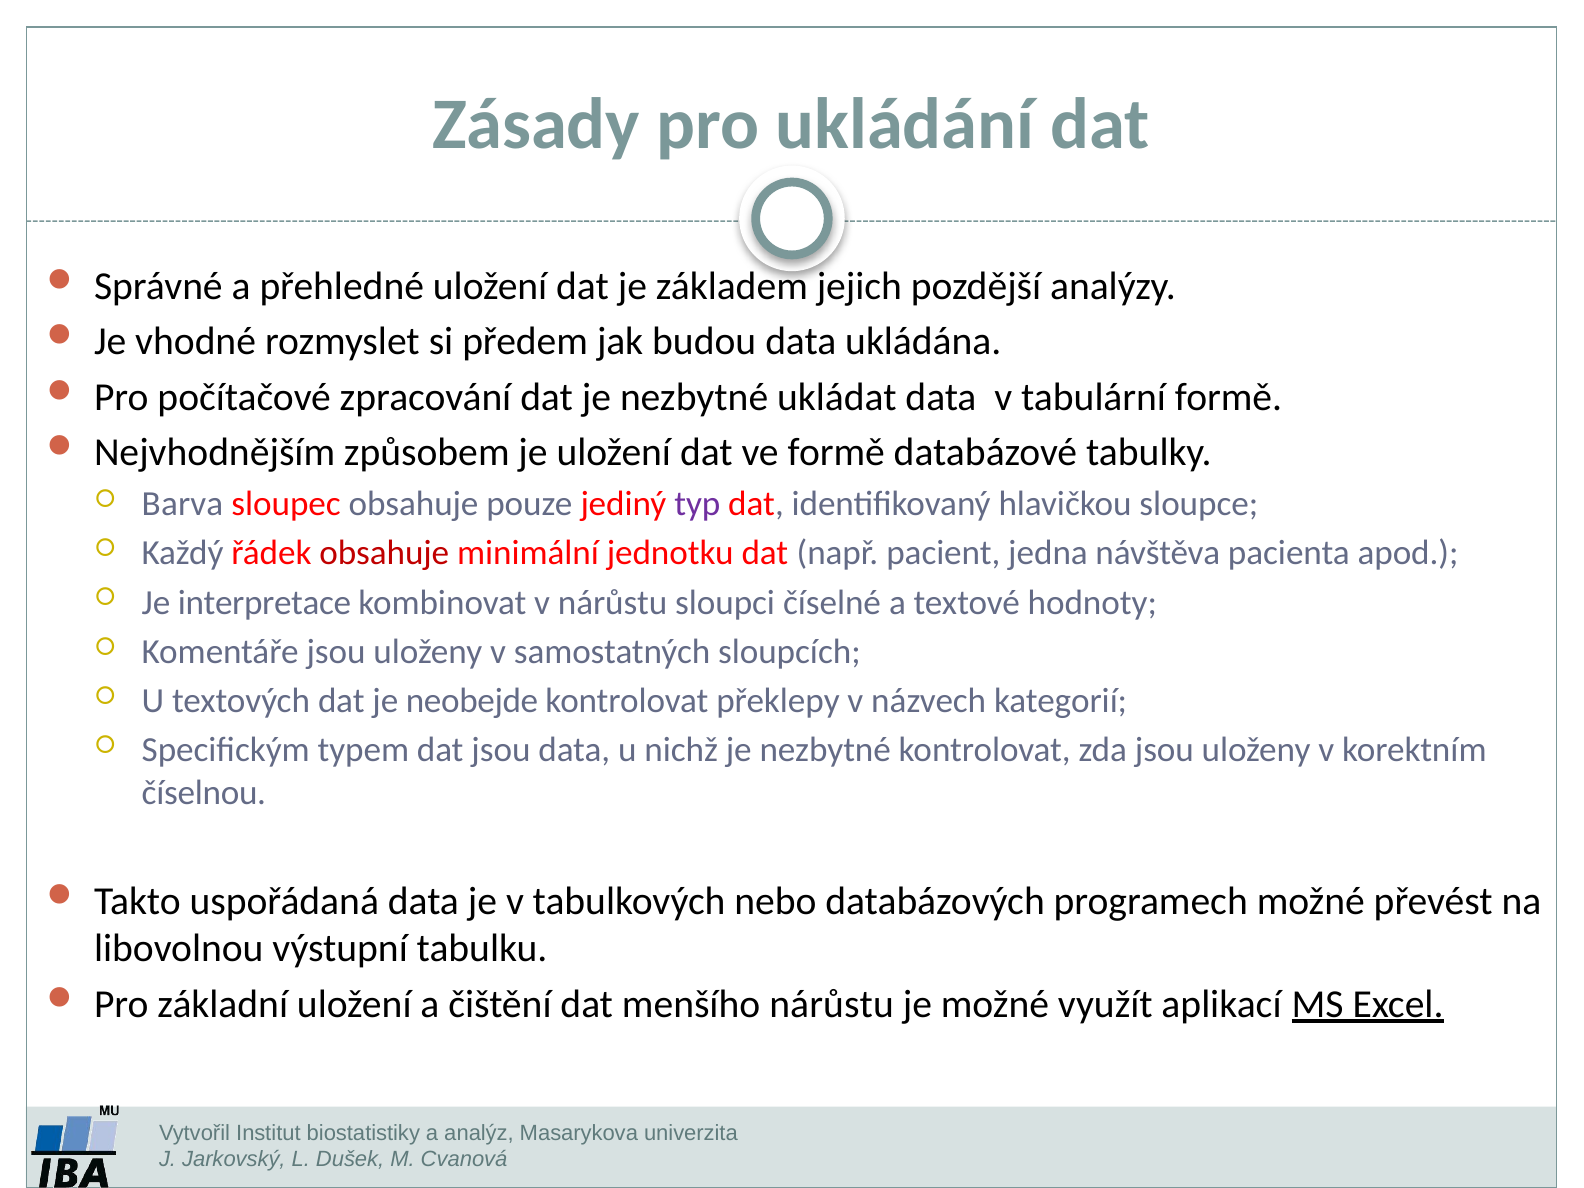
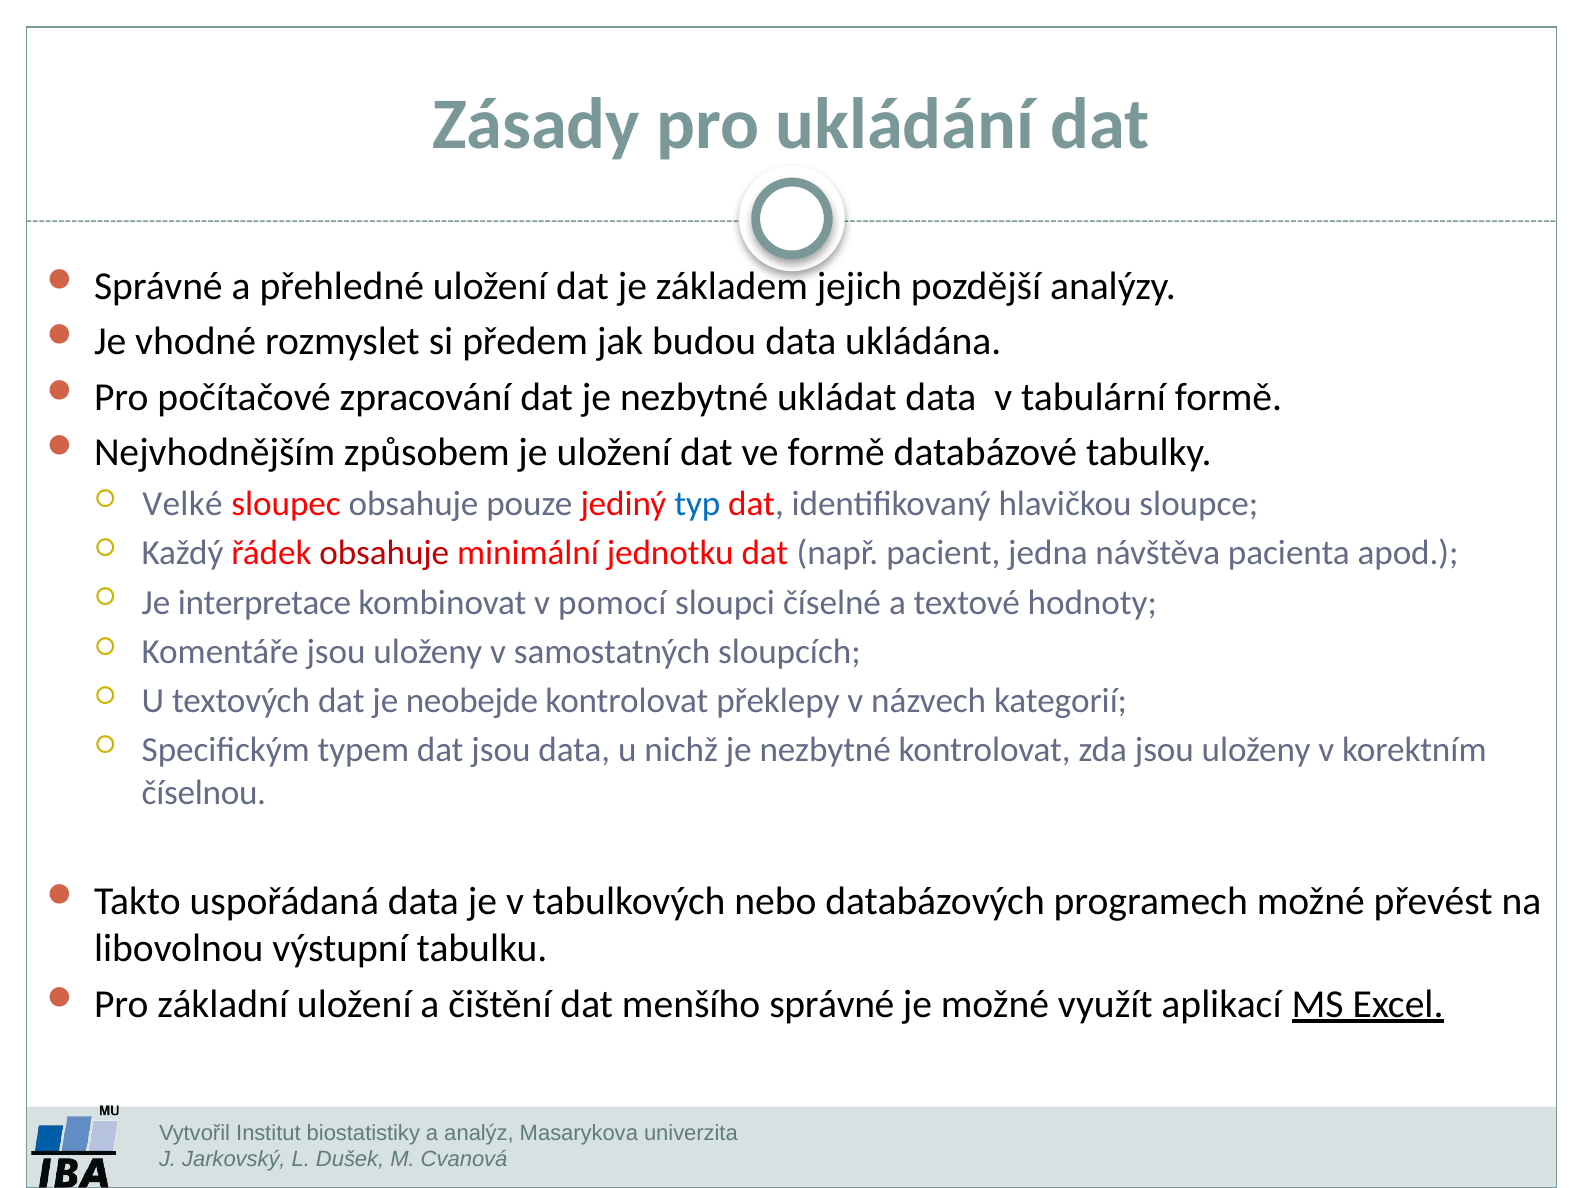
Barva: Barva -> Velké
typ colour: purple -> blue
v nárůstu: nárůstu -> pomocí
menšího nárůstu: nárůstu -> správné
